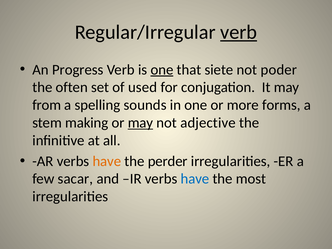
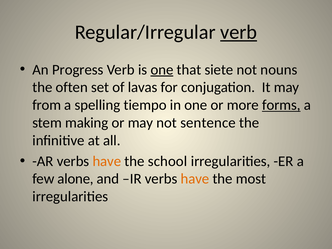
poder: poder -> nouns
used: used -> lavas
sounds: sounds -> tiempo
forms underline: none -> present
may at (140, 123) underline: present -> none
adjective: adjective -> sentence
perder: perder -> school
sacar: sacar -> alone
have at (195, 179) colour: blue -> orange
